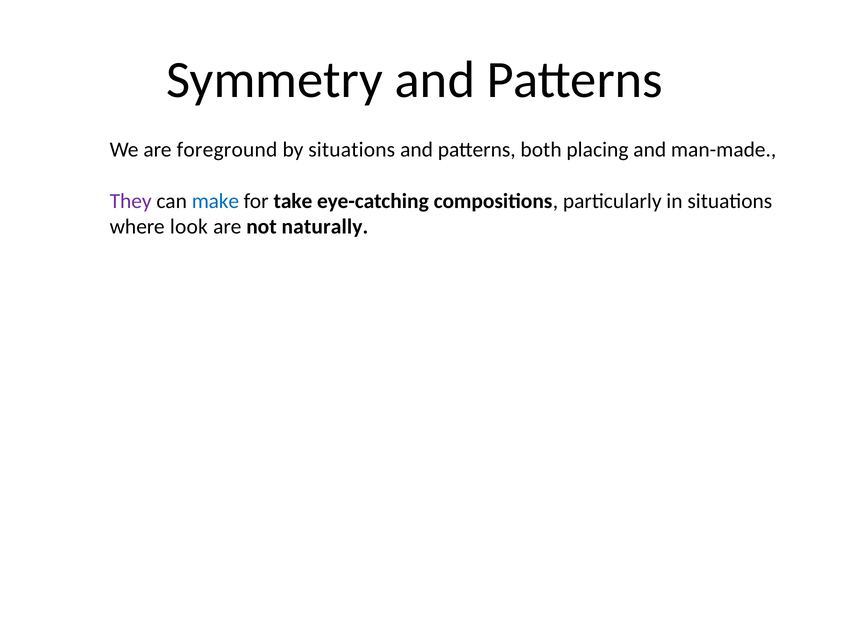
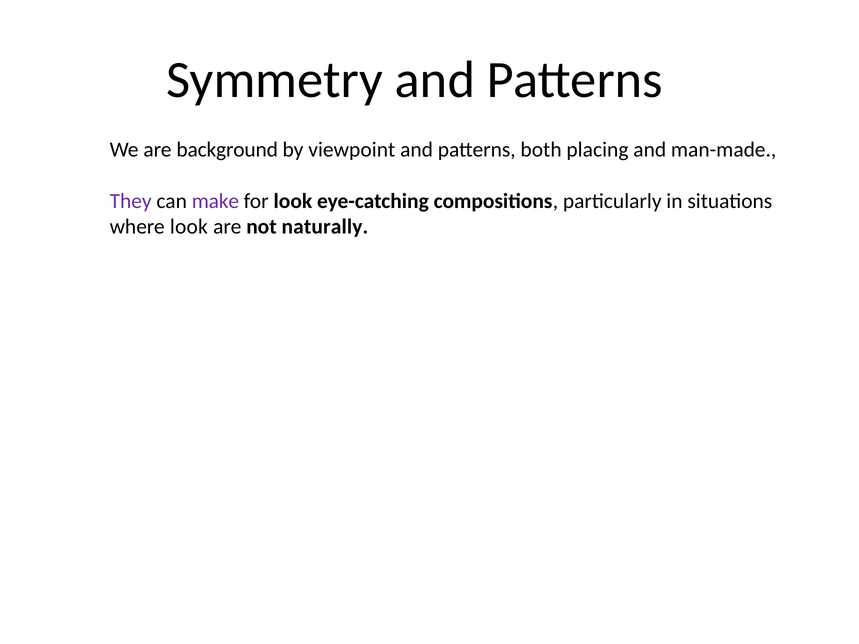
foreground: foreground -> background
by situations: situations -> viewpoint
make colour: blue -> purple
for take: take -> look
